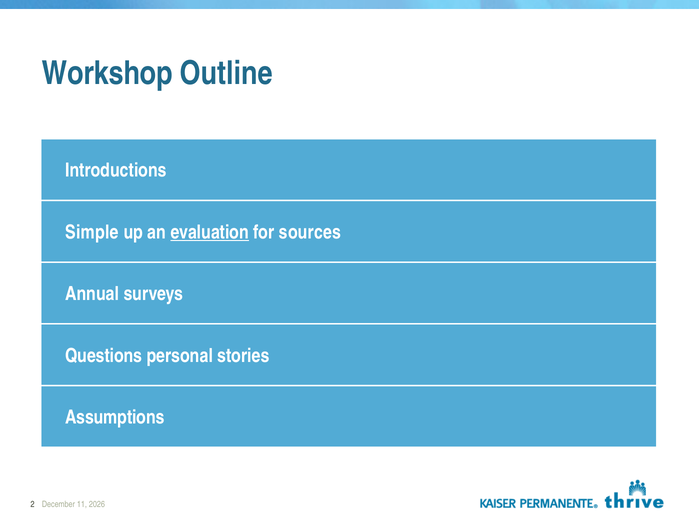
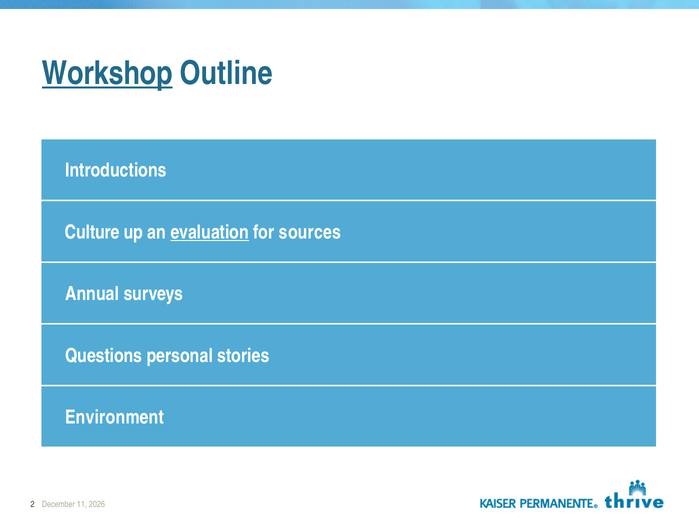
Workshop underline: none -> present
Simple: Simple -> Culture
Assumptions: Assumptions -> Environment
